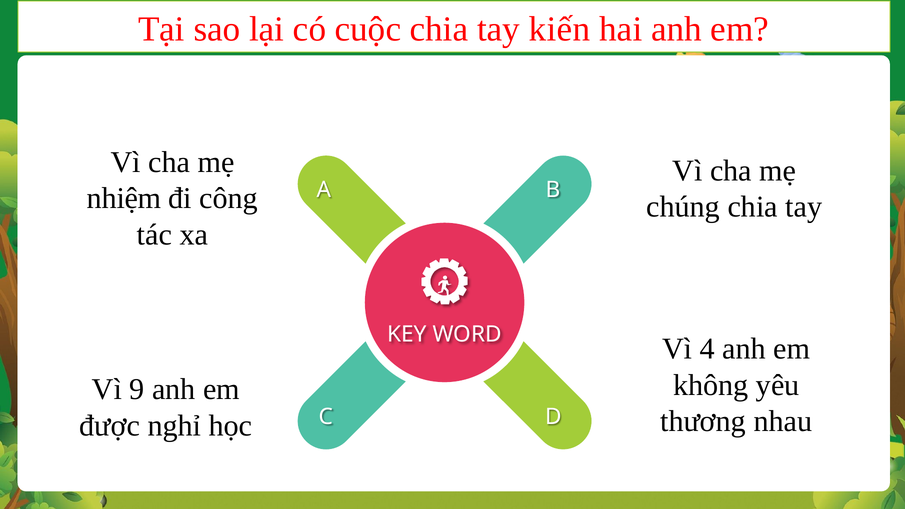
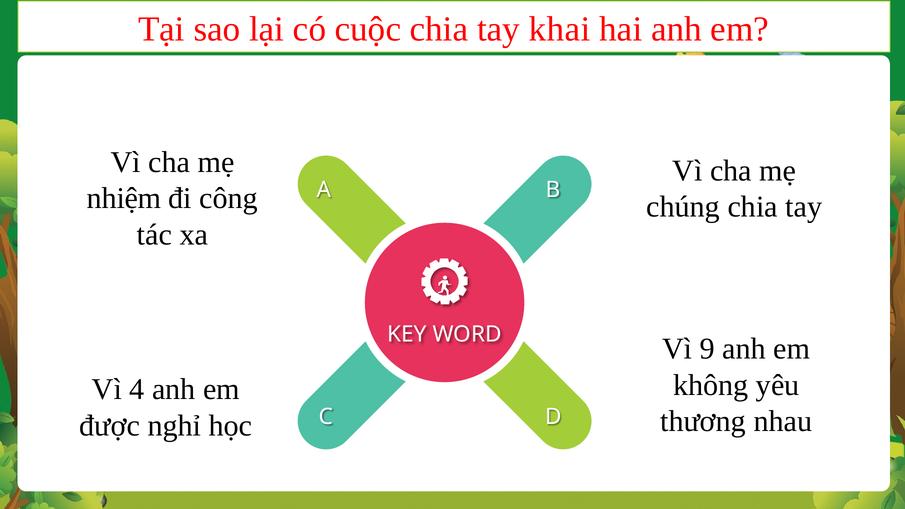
kiến: kiến -> khai
4: 4 -> 9
9: 9 -> 4
